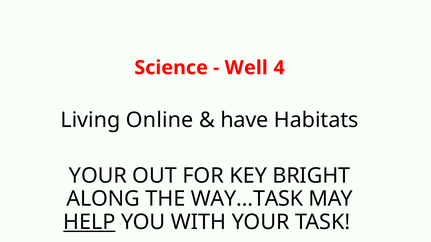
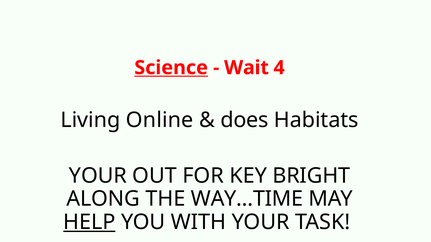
Science underline: none -> present
Well: Well -> Wait
have: have -> does
WAY…TASK: WAY…TASK -> WAY…TIME
